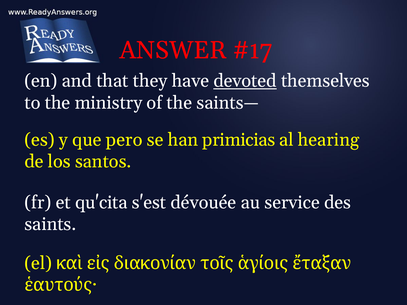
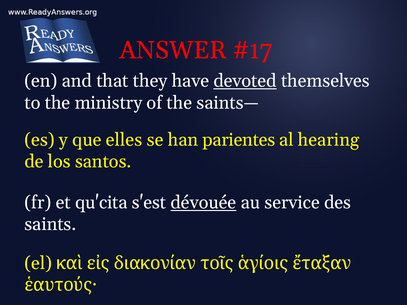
pero: pero -> elles
primicias: primicias -> parientes
dévouée underline: none -> present
